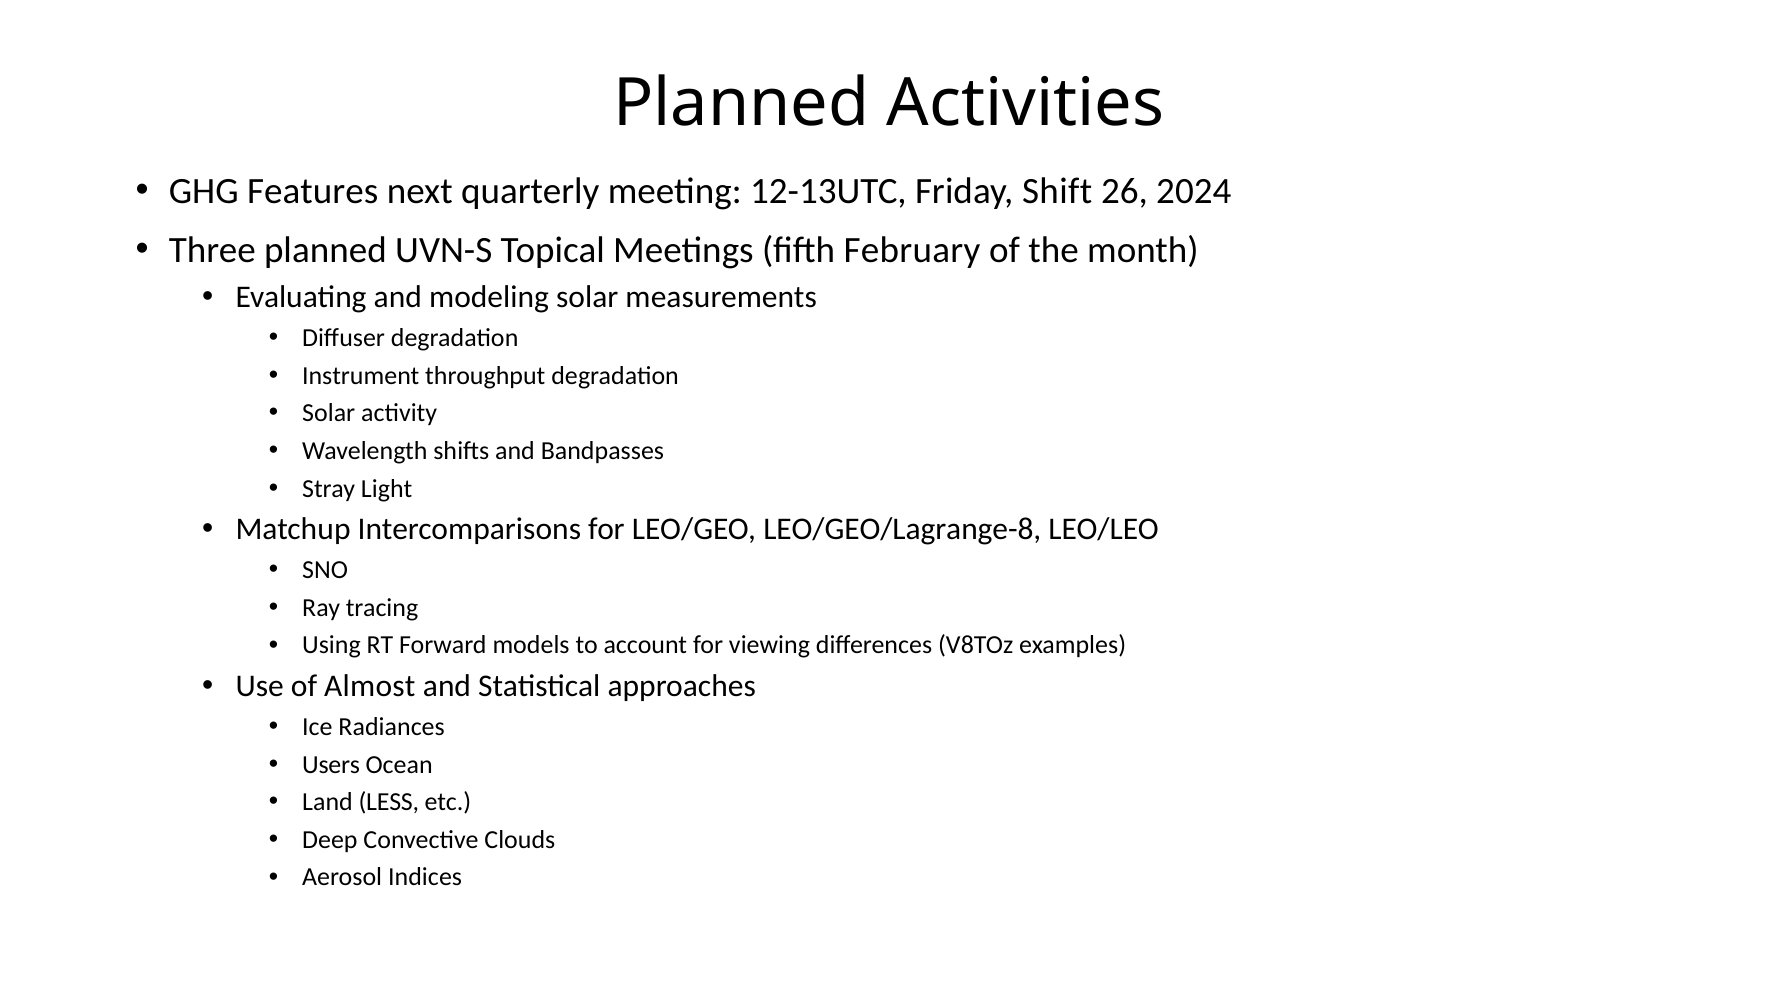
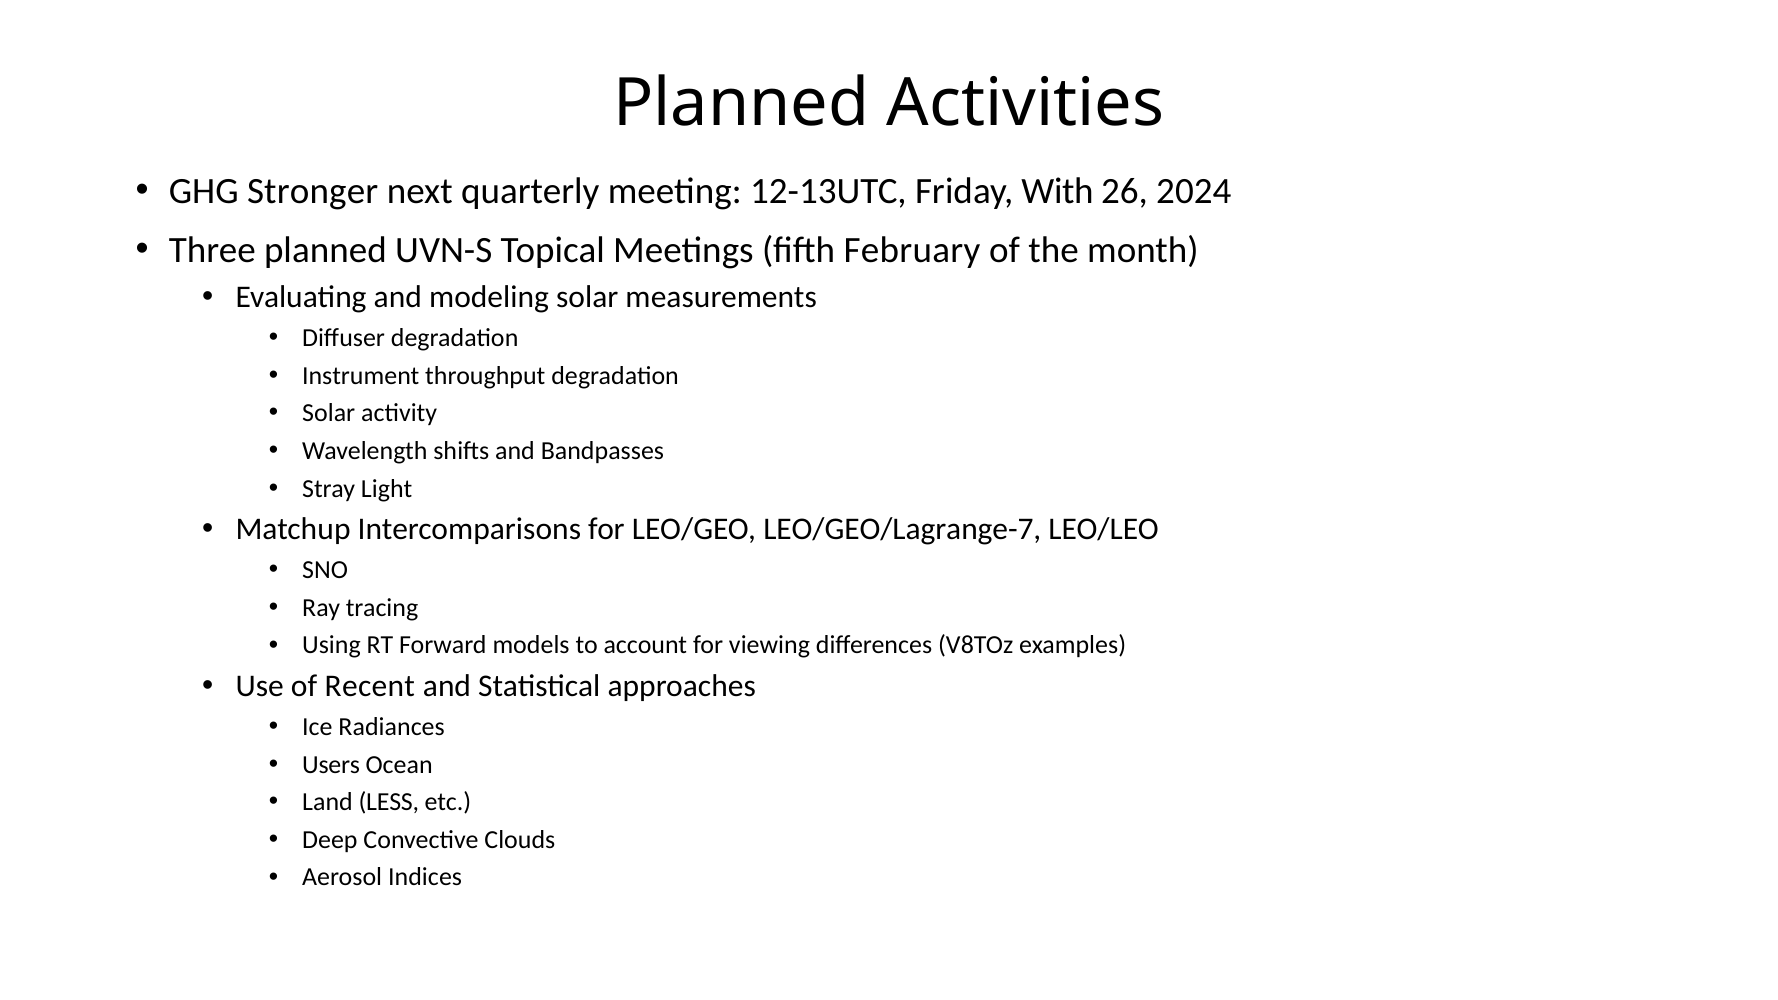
Features: Features -> Stronger
Shift: Shift -> With
LEO/GEO/Lagrange-8: LEO/GEO/Lagrange-8 -> LEO/GEO/Lagrange-7
Almost: Almost -> Recent
